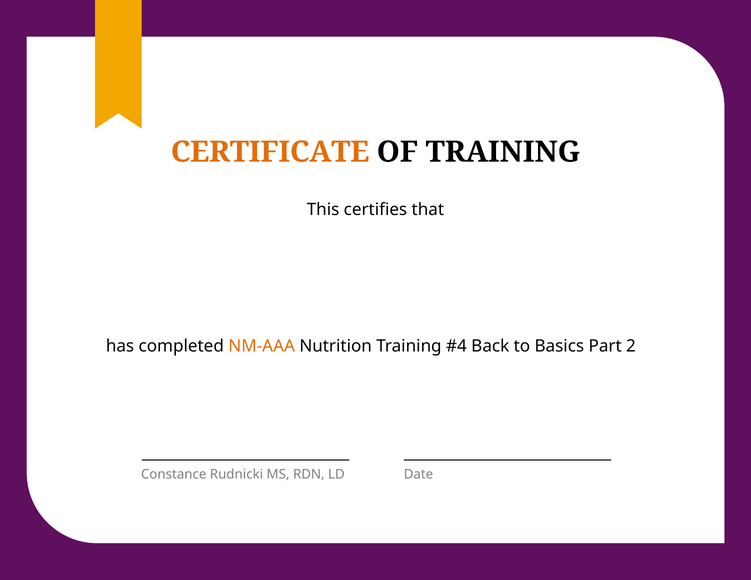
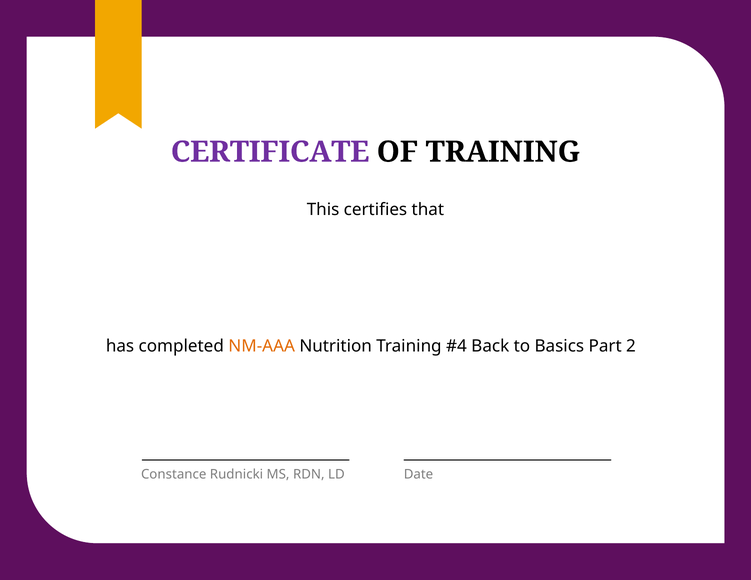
CERTIFICATE colour: orange -> purple
